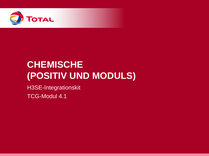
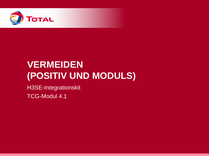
CHEMISCHE: CHEMISCHE -> VERMEIDEN
